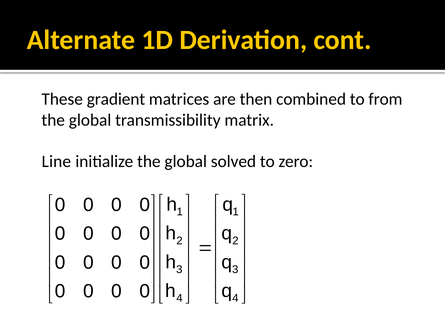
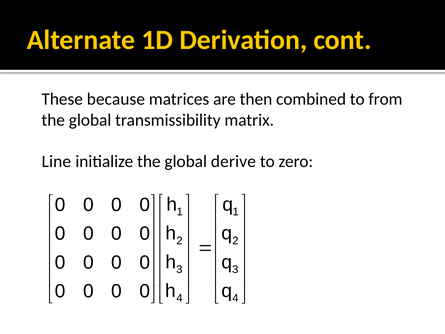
gradient: gradient -> because
solved: solved -> derive
